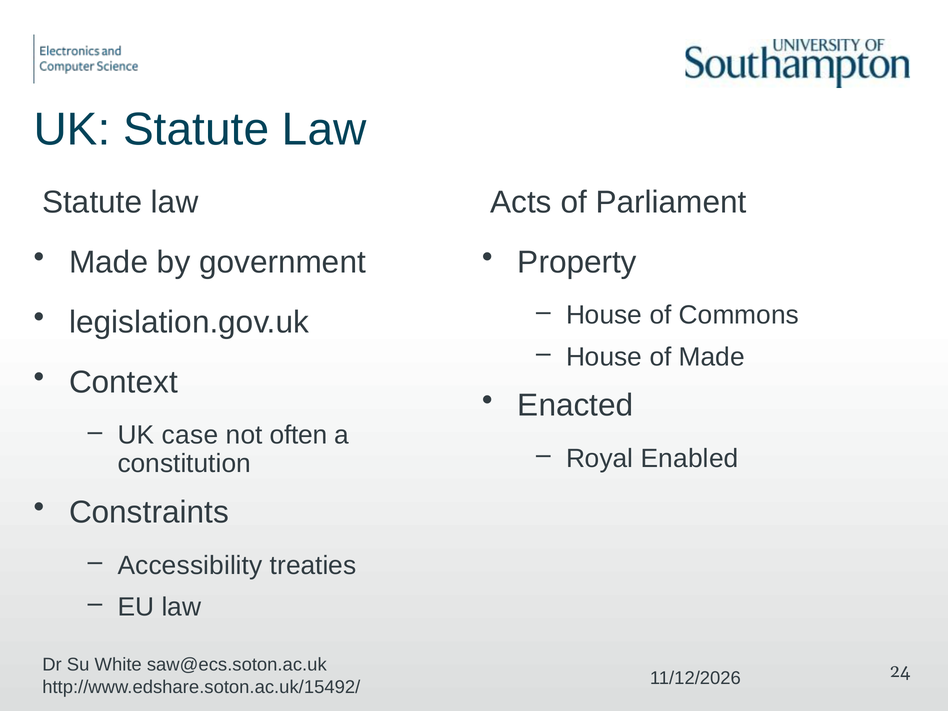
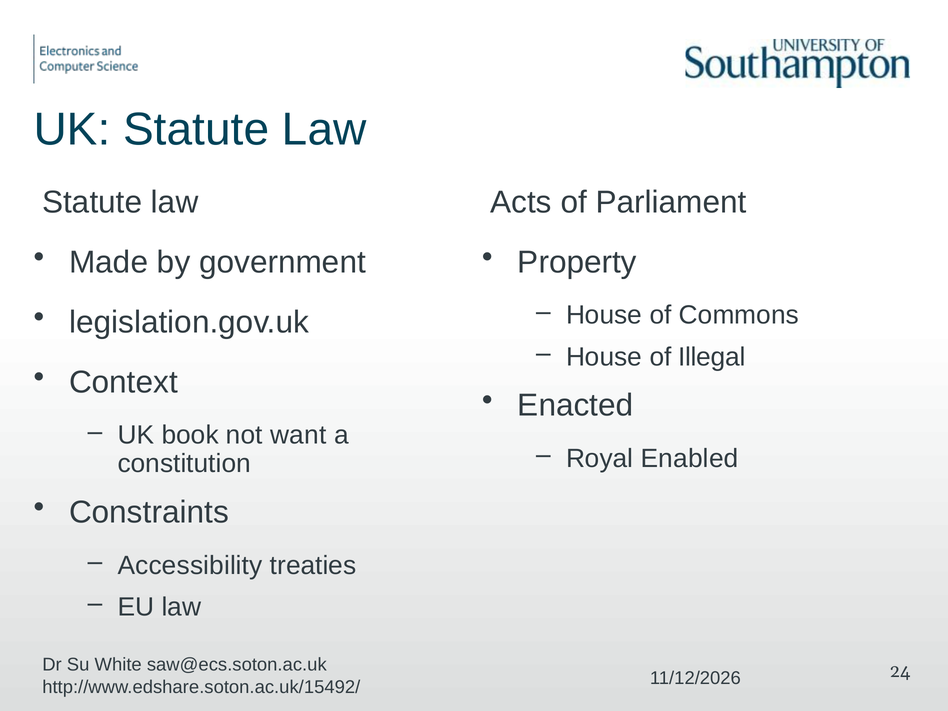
of Made: Made -> Illegal
case: case -> book
often: often -> want
